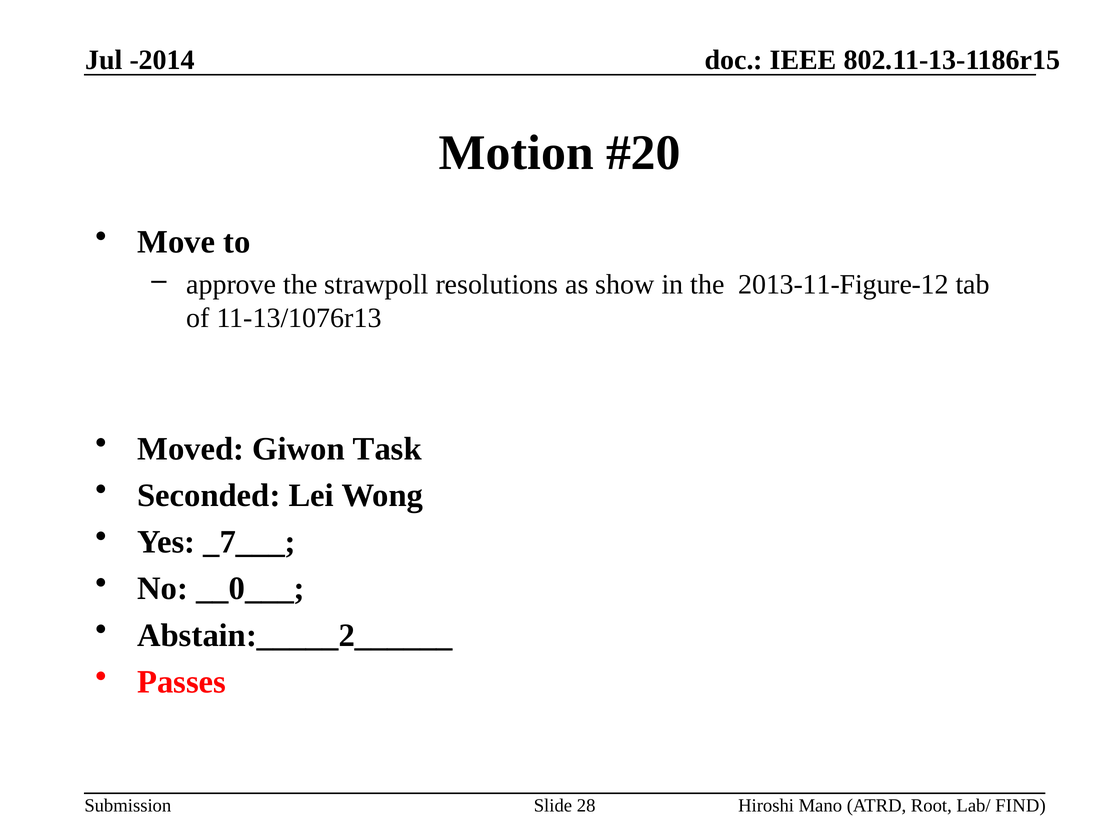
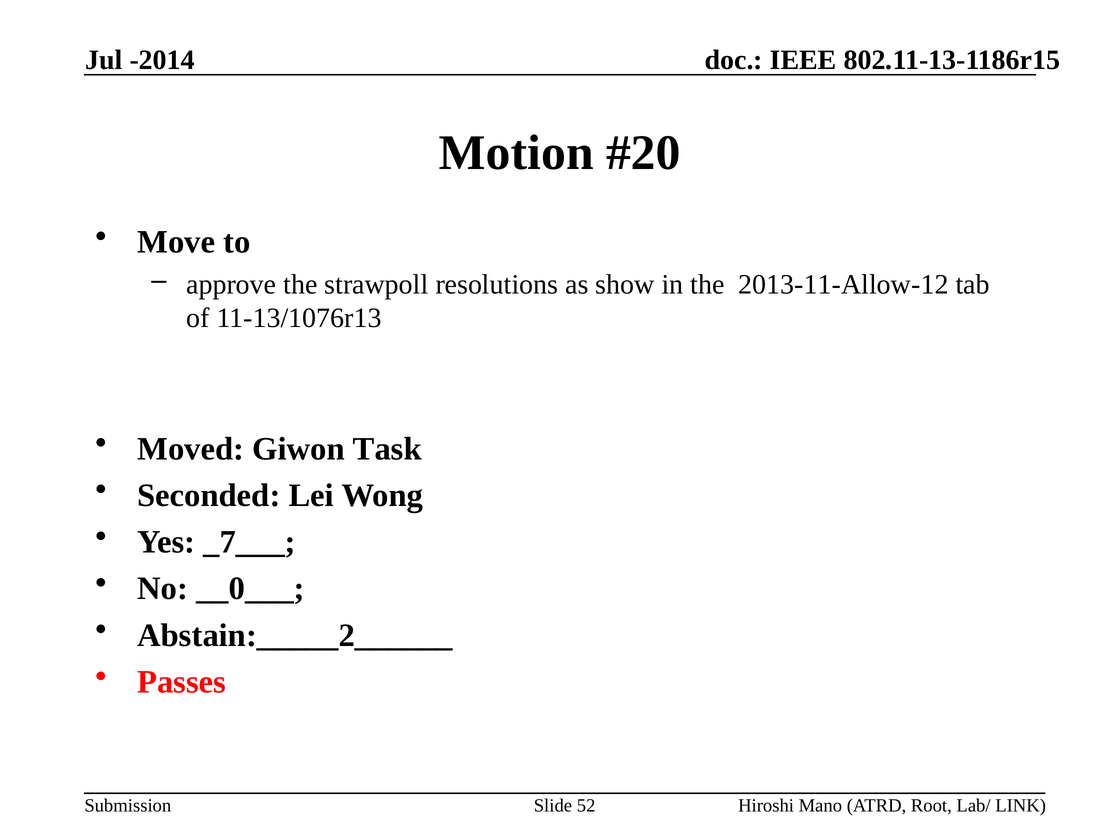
2013-11-Figure-12: 2013-11-Figure-12 -> 2013-11-Allow-12
28: 28 -> 52
FIND: FIND -> LINK
